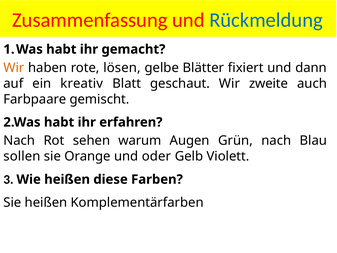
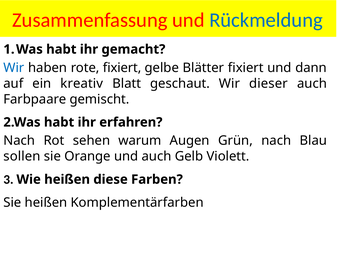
Wir at (14, 68) colour: orange -> blue
rote lösen: lösen -> fixiert
zweite: zweite -> dieser
und oder: oder -> auch
